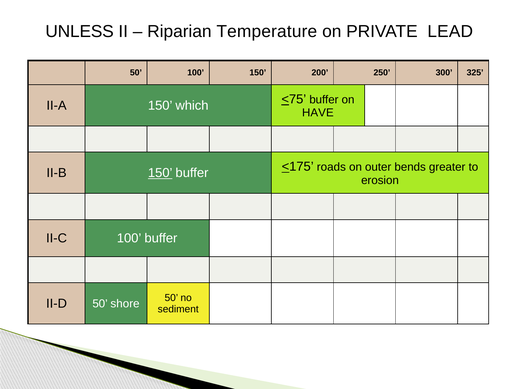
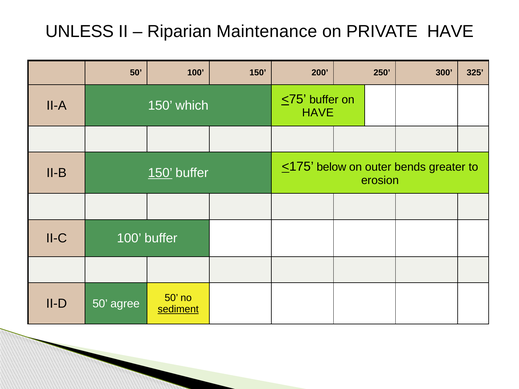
Temperature: Temperature -> Maintenance
PRIVATE LEAD: LEAD -> HAVE
roads: roads -> below
shore: shore -> agree
sediment underline: none -> present
